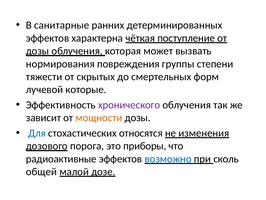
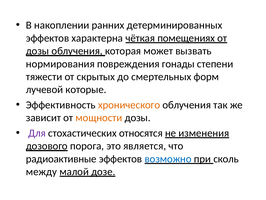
санитарные: санитарные -> накоплении
поступление: поступление -> помещениях
группы: группы -> гонады
хронического colour: purple -> orange
Для colour: blue -> purple
приборы: приборы -> является
общей: общей -> между
